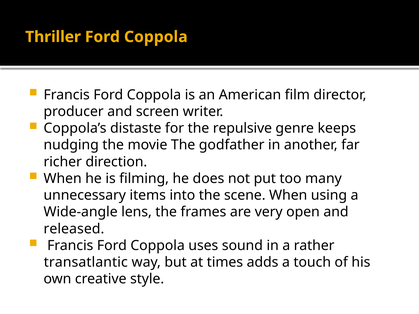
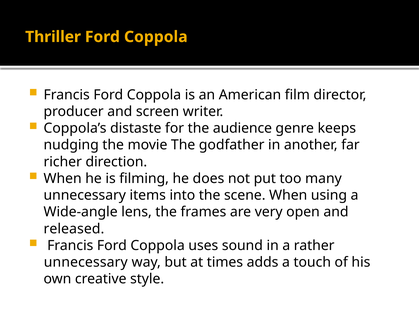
repulsive: repulsive -> audience
transatlantic at (86, 262): transatlantic -> unnecessary
